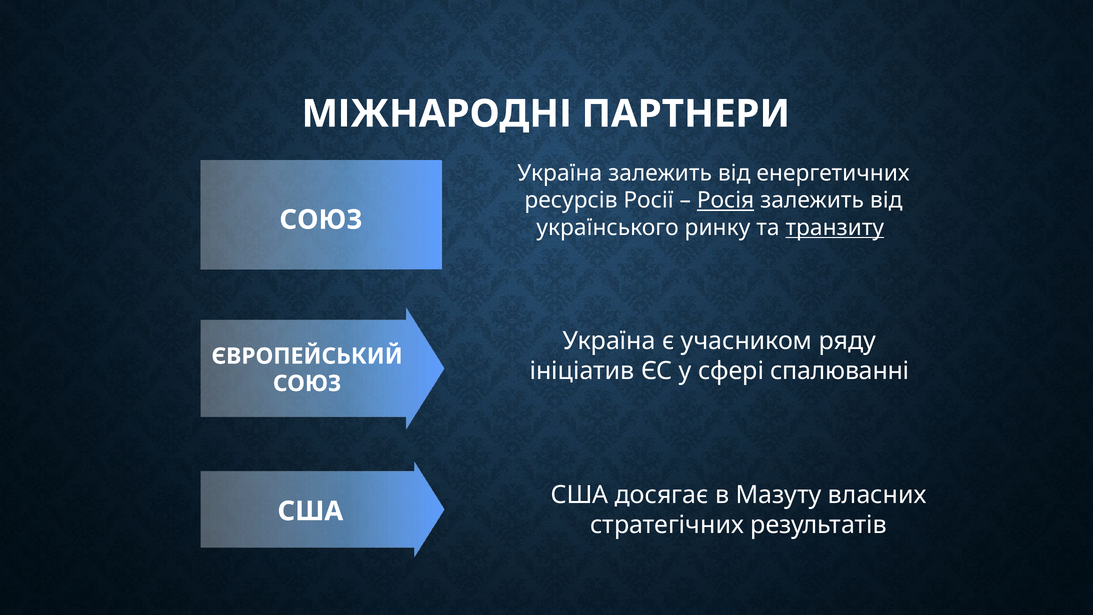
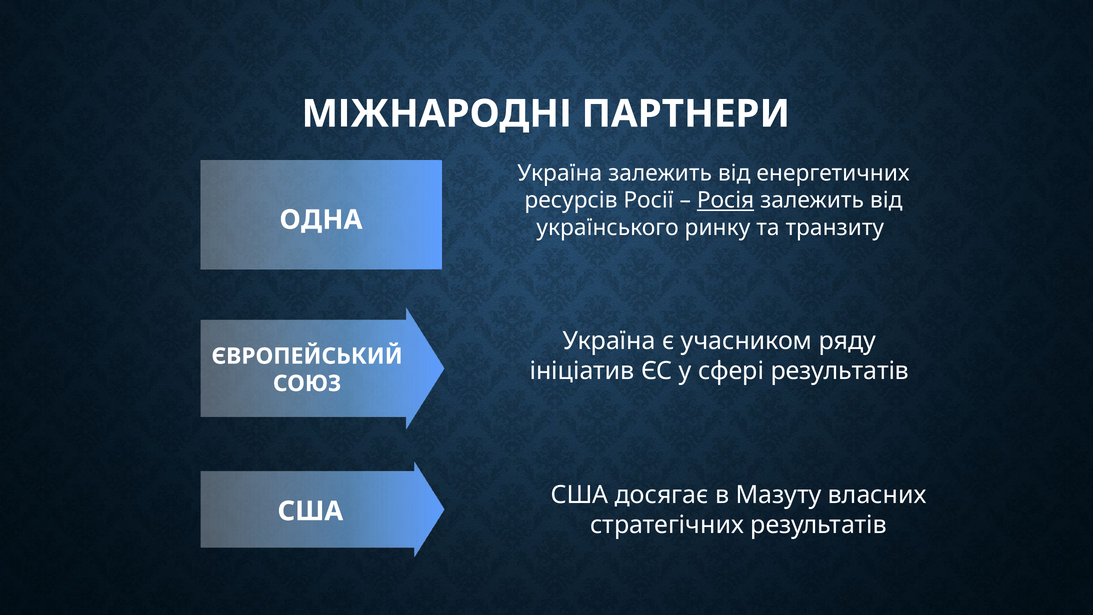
СОЮЗ at (321, 220): СОЮЗ -> ОДНА
транзиту underline: present -> none
сфері спалюванні: спалюванні -> результатів
